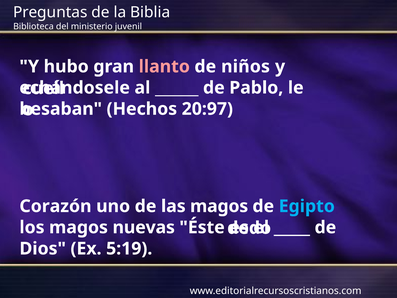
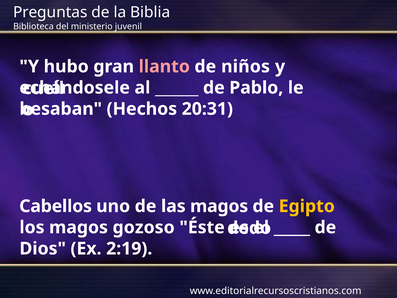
20:97: 20:97 -> 20:31
Corazón: Corazón -> Cabellos
Egipto colour: light blue -> yellow
nuevas: nuevas -> gozoso
5:19: 5:19 -> 2:19
